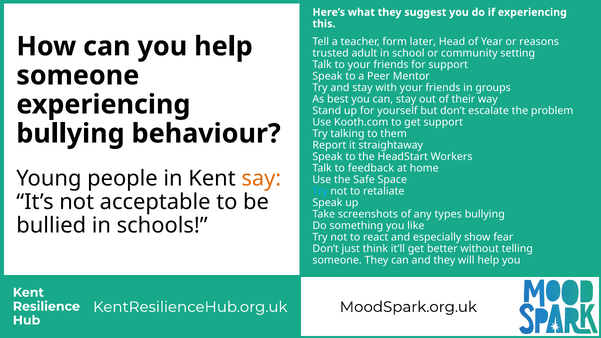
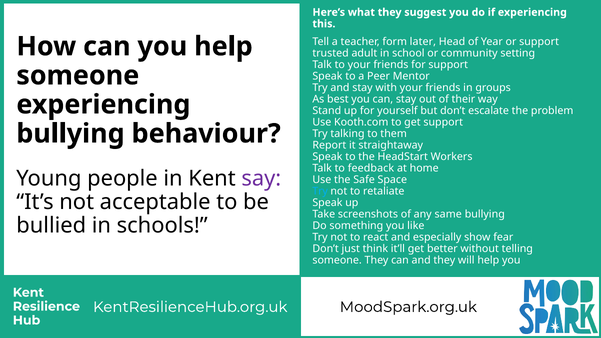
or reasons: reasons -> support
say colour: orange -> purple
types: types -> same
